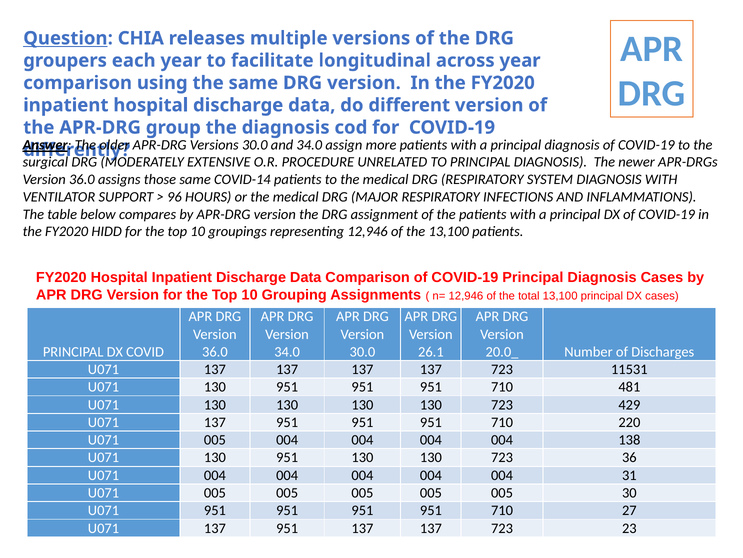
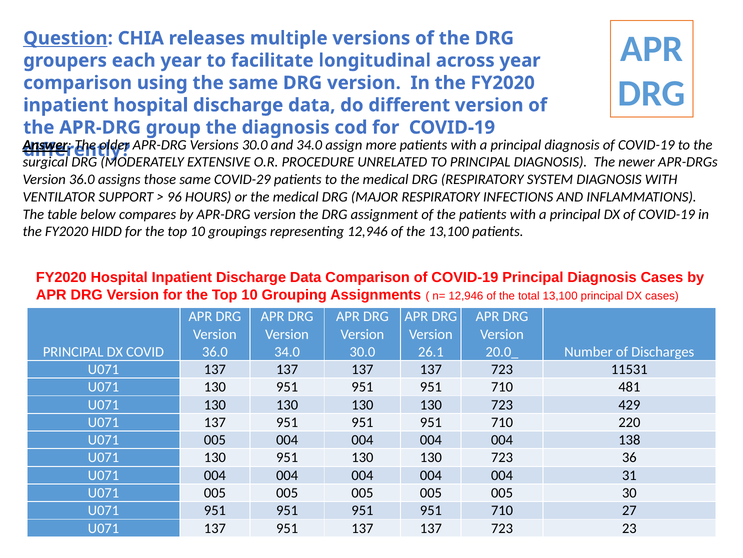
COVID-14: COVID-14 -> COVID-29
